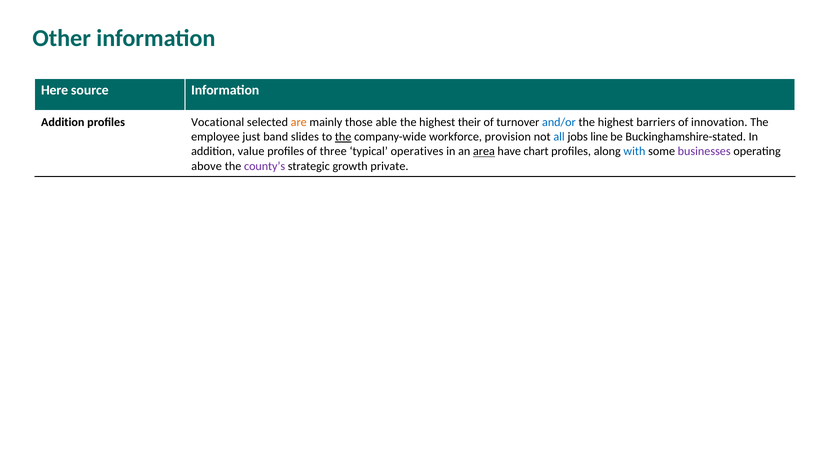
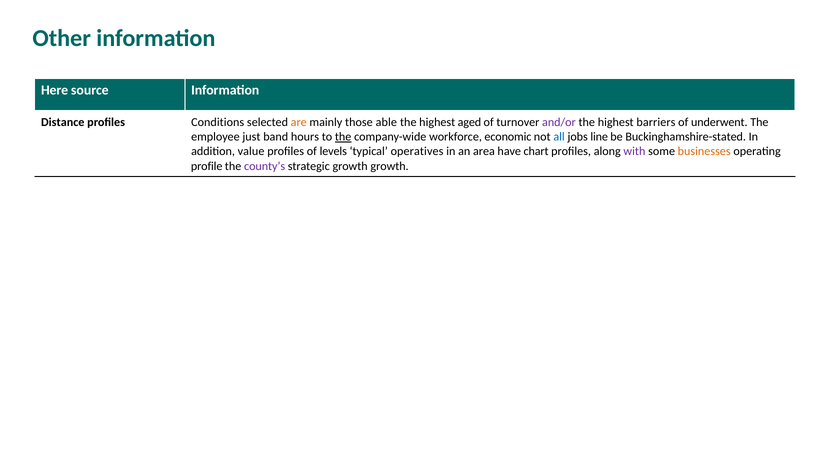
Addition at (63, 122): Addition -> Distance
Vocational: Vocational -> Conditions
their: their -> aged
and/or colour: blue -> purple
innovation: innovation -> underwent
slides: slides -> hours
provision: provision -> economic
three: three -> levels
area underline: present -> none
with colour: blue -> purple
businesses colour: purple -> orange
above: above -> profile
growth private: private -> growth
